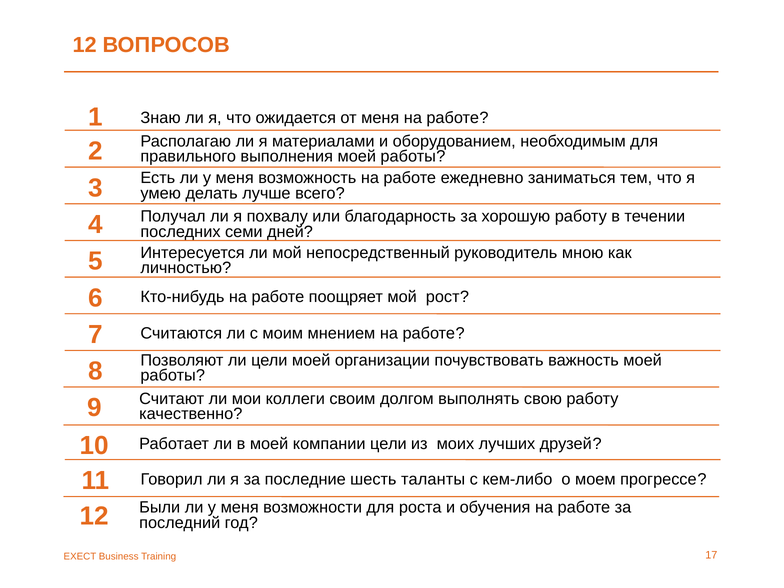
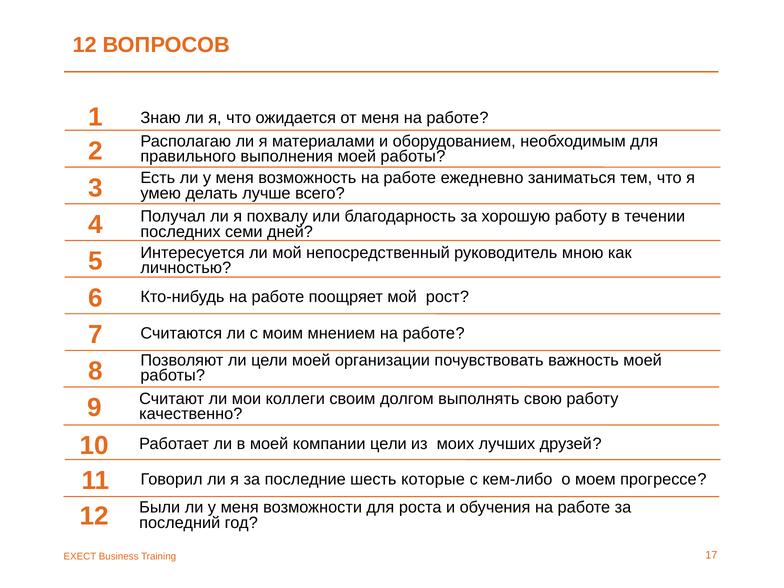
таланты: таланты -> которые
